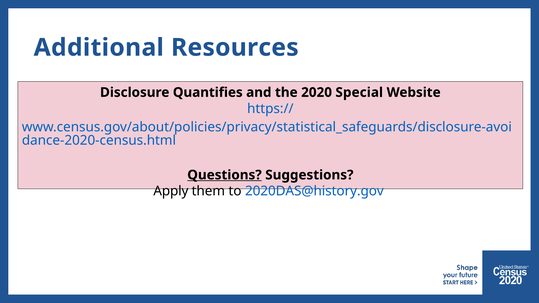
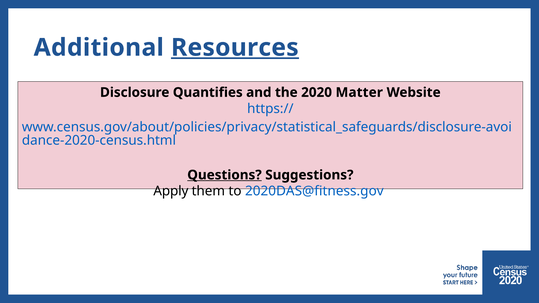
Resources underline: none -> present
Special: Special -> Matter
2020DAS@history.gov: 2020DAS@history.gov -> 2020DAS@fitness.gov
